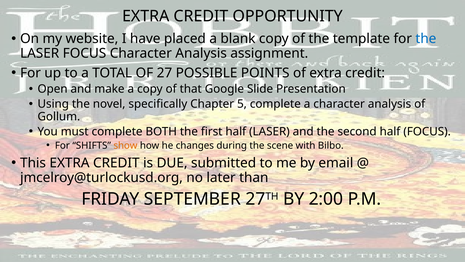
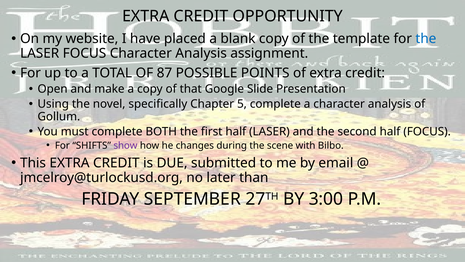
27: 27 -> 87
show colour: orange -> purple
2:00: 2:00 -> 3:00
